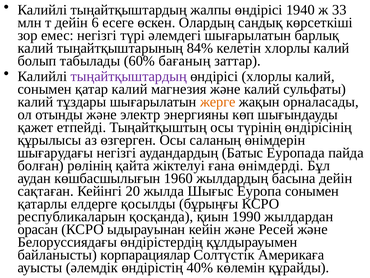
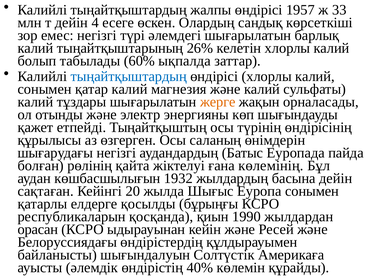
1940: 1940 -> 1957
6: 6 -> 4
84%: 84% -> 26%
бағаның: бағаның -> ықпалда
тыңайтқыштардың at (129, 76) colour: purple -> blue
өнімдерді: өнімдерді -> көлемінің
1960: 1960 -> 1932
корпарациялар: корпарациялар -> шығындалуын
